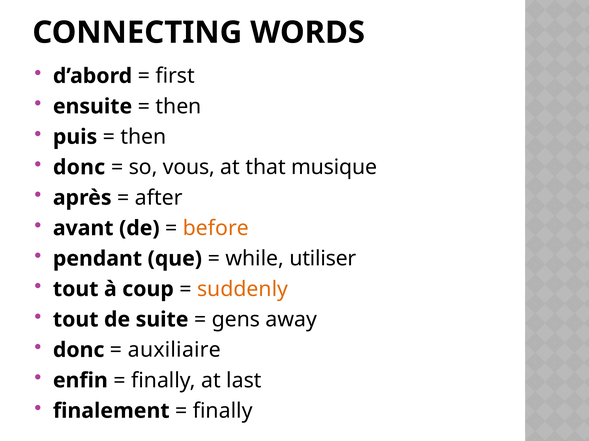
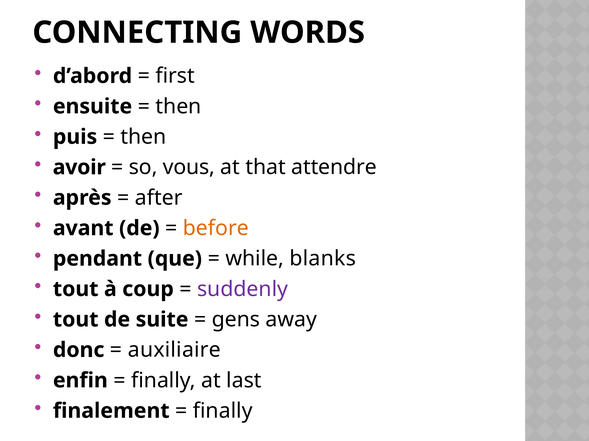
donc at (79, 168): donc -> avoir
musique: musique -> attendre
utiliser: utiliser -> blanks
suddenly colour: orange -> purple
